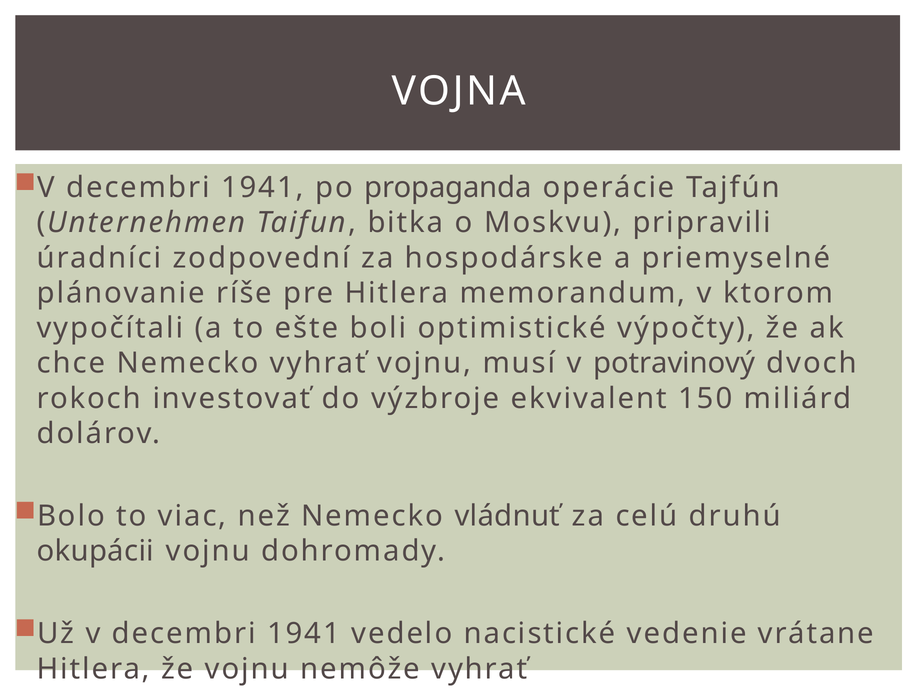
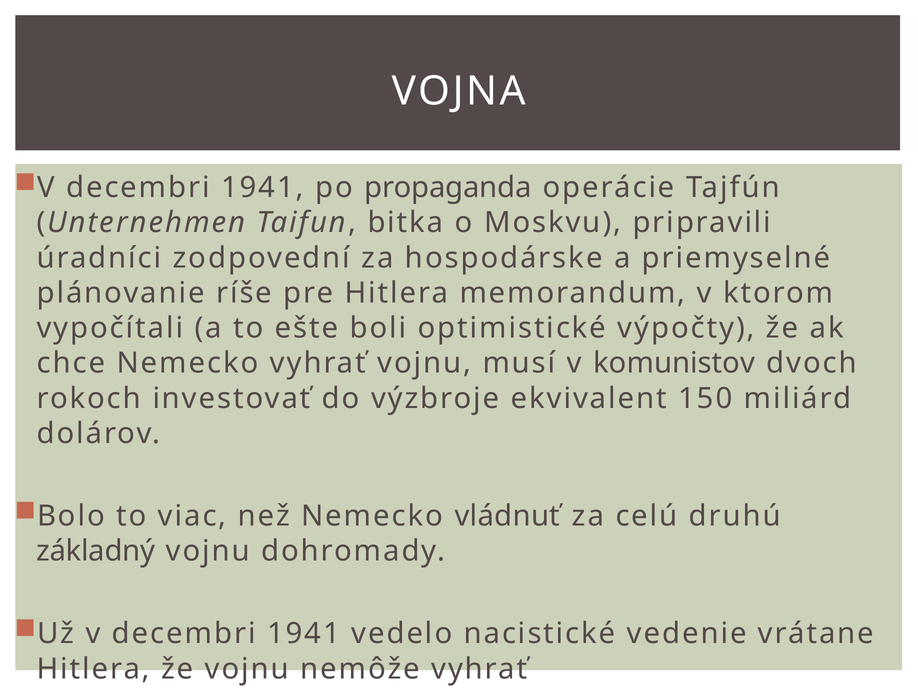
potravinový: potravinový -> komunistov
okupácii: okupácii -> základný
